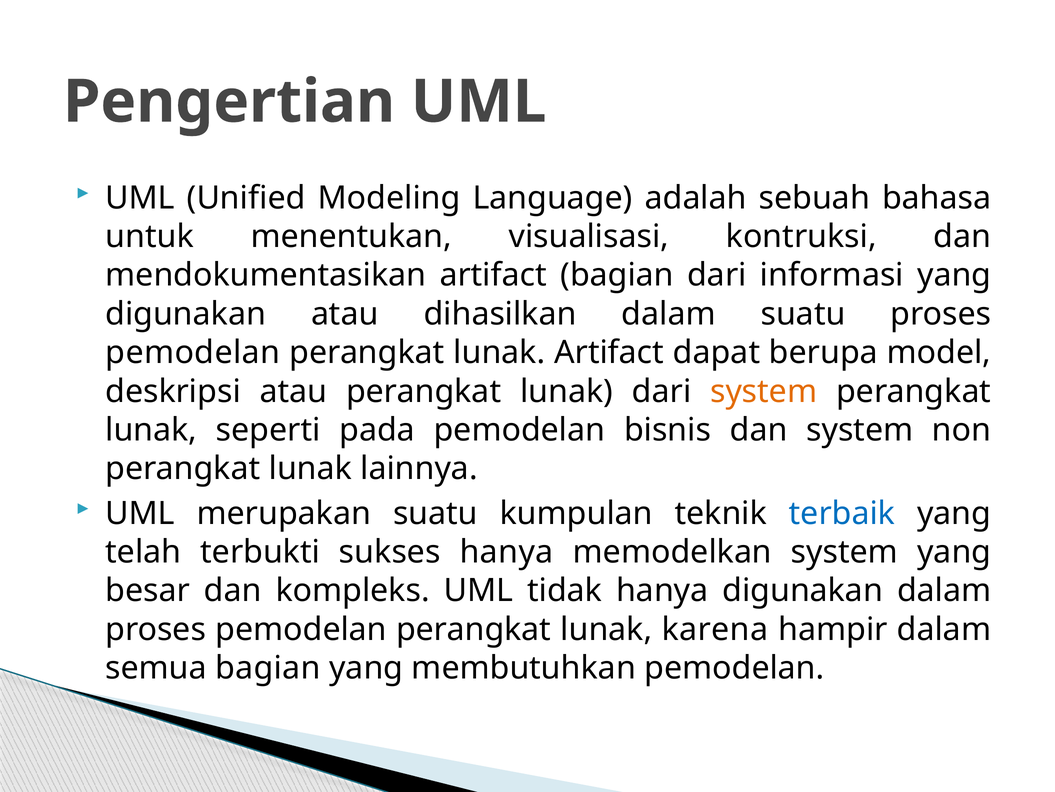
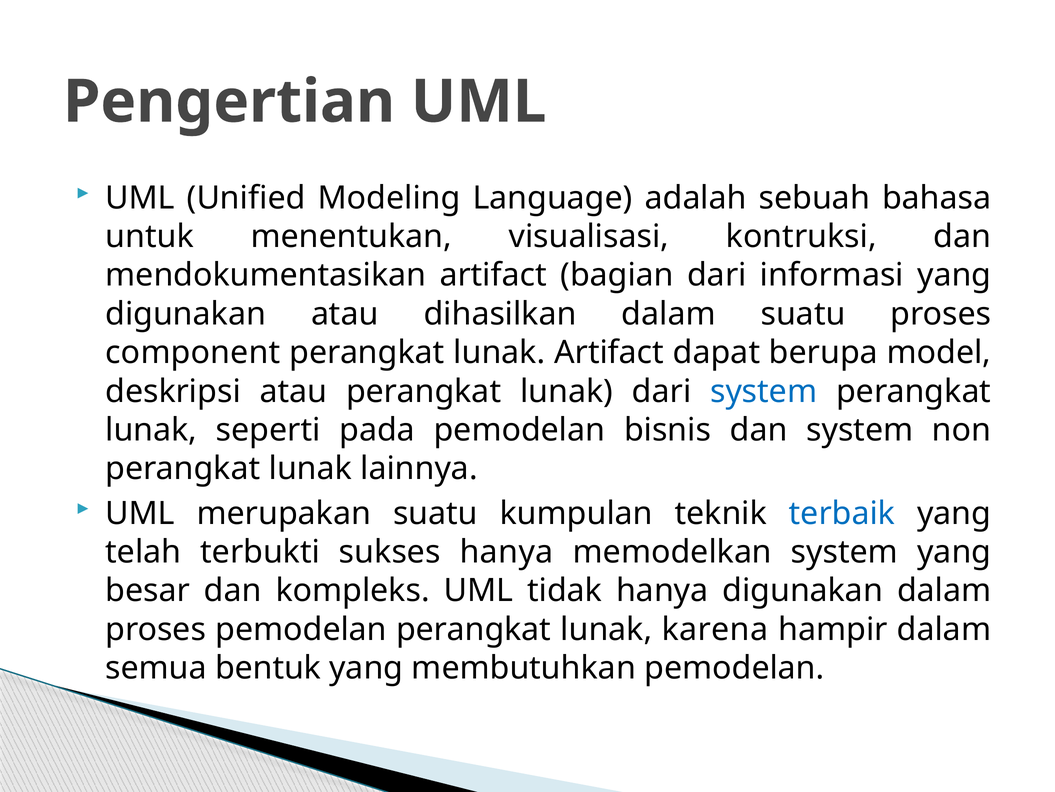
pemodelan at (193, 352): pemodelan -> component
system at (764, 391) colour: orange -> blue
semua bagian: bagian -> bentuk
